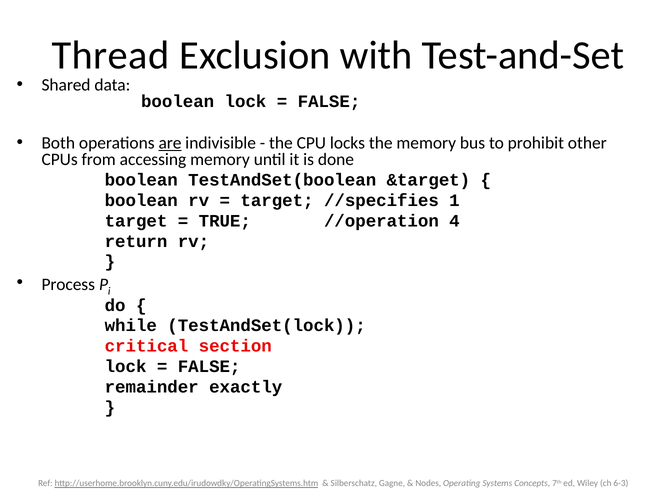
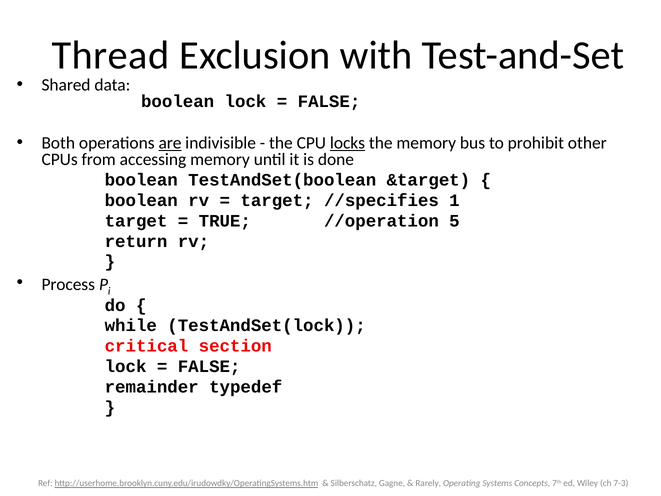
locks underline: none -> present
4: 4 -> 5
exactly: exactly -> typedef
Nodes: Nodes -> Rarely
6-3: 6-3 -> 7-3
